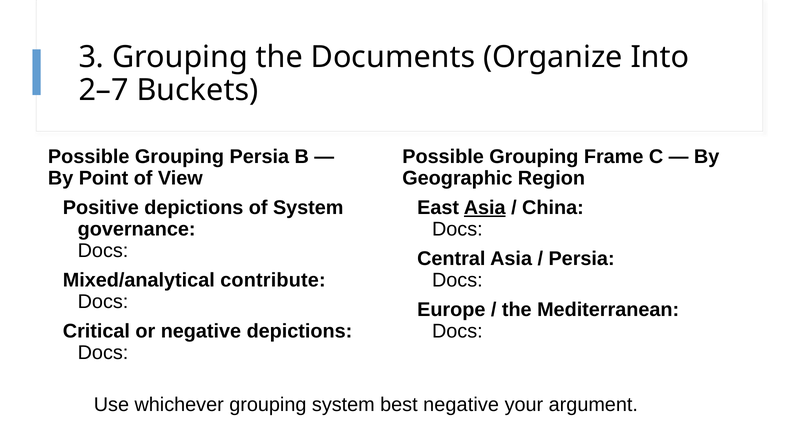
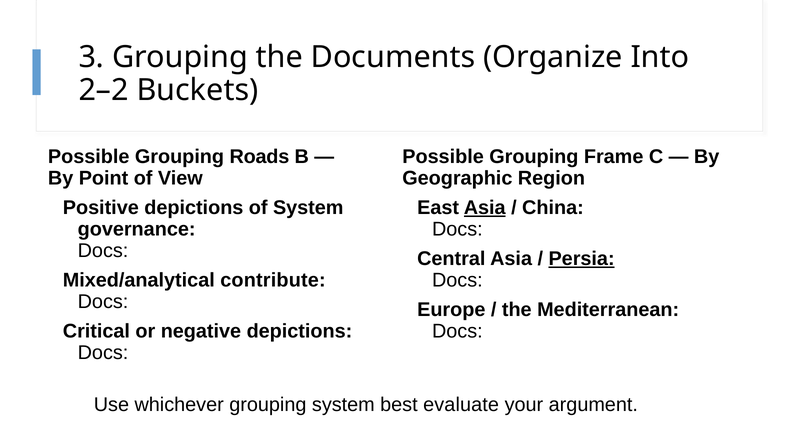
2–7: 2–7 -> 2–2
Grouping Persia: Persia -> Roads
Persia at (582, 259) underline: none -> present
best negative: negative -> evaluate
